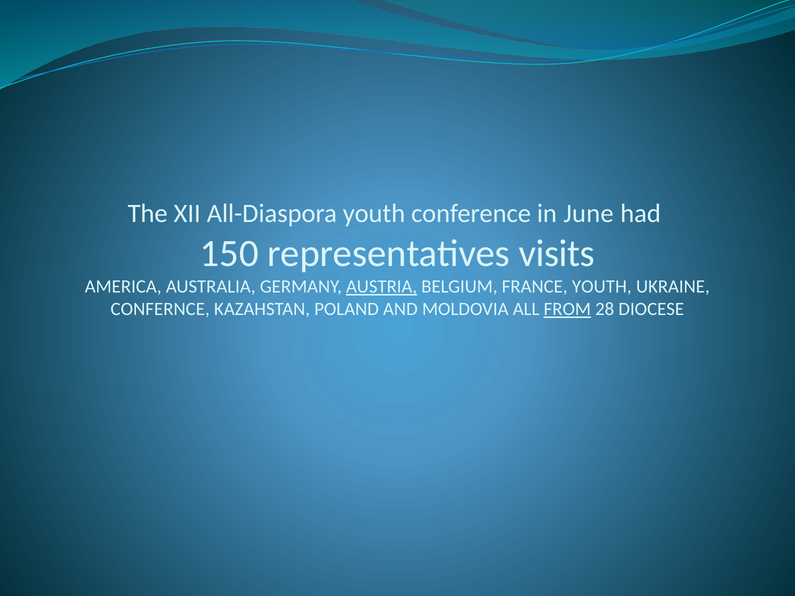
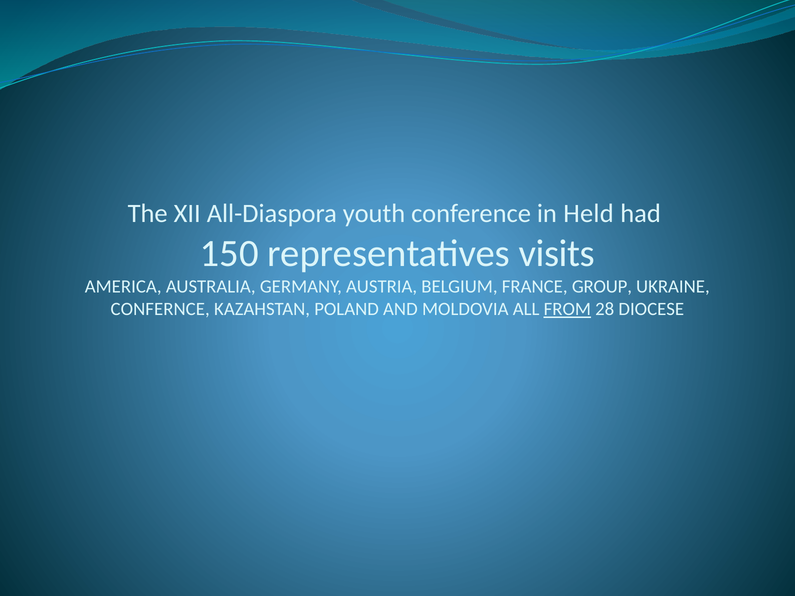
June: June -> Held
AUSTRIA underline: present -> none
FRANCE YOUTH: YOUTH -> GROUP
